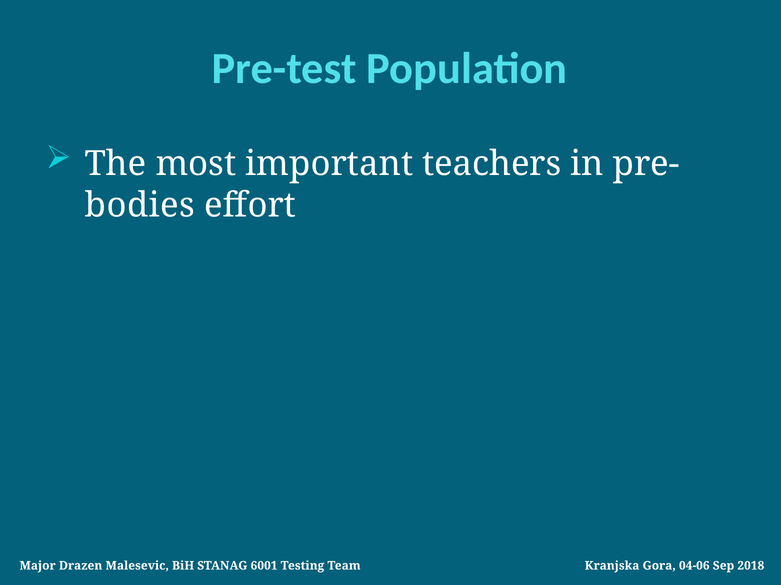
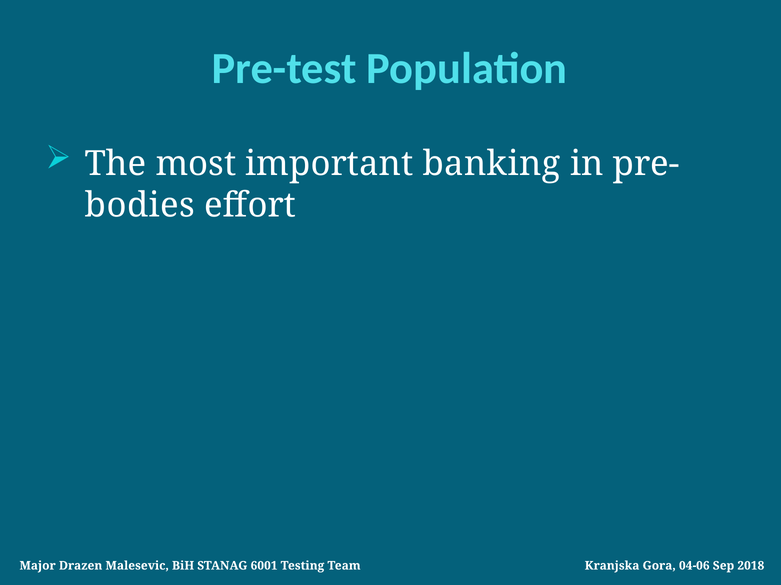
teachers: teachers -> banking
